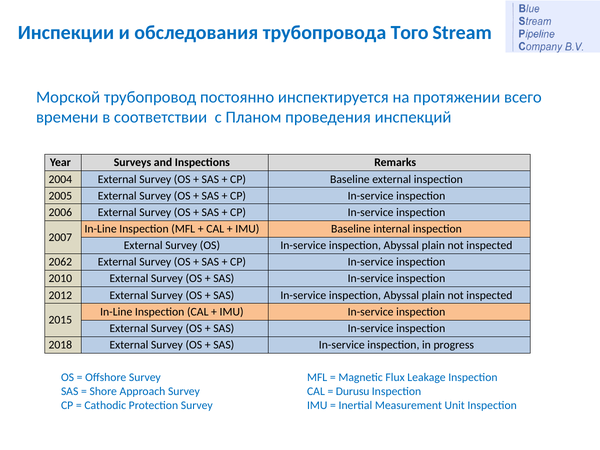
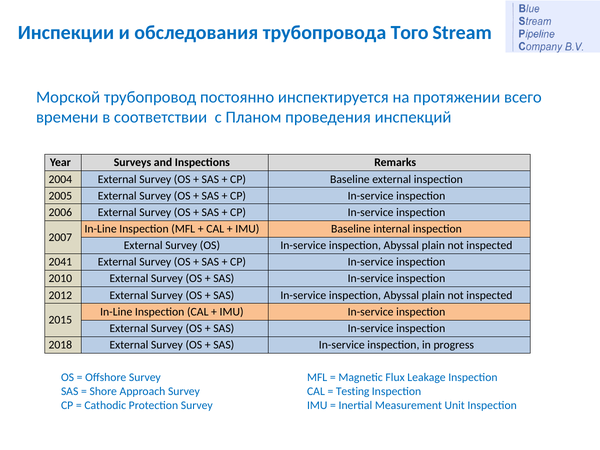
2062: 2062 -> 2041
Durusu: Durusu -> Testing
